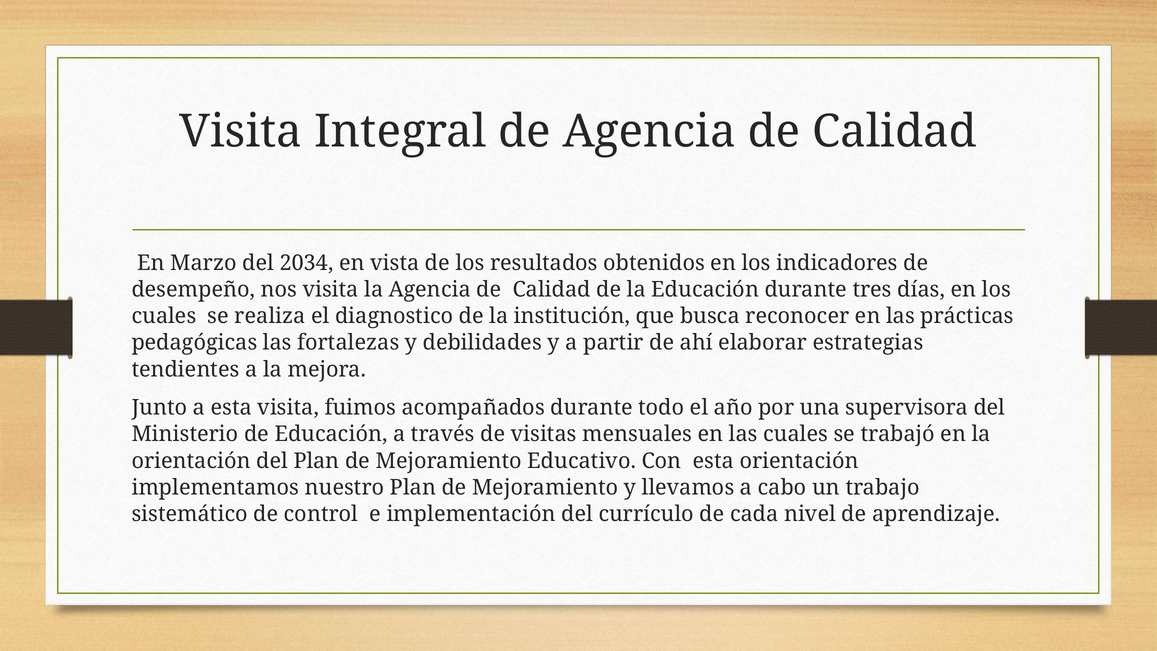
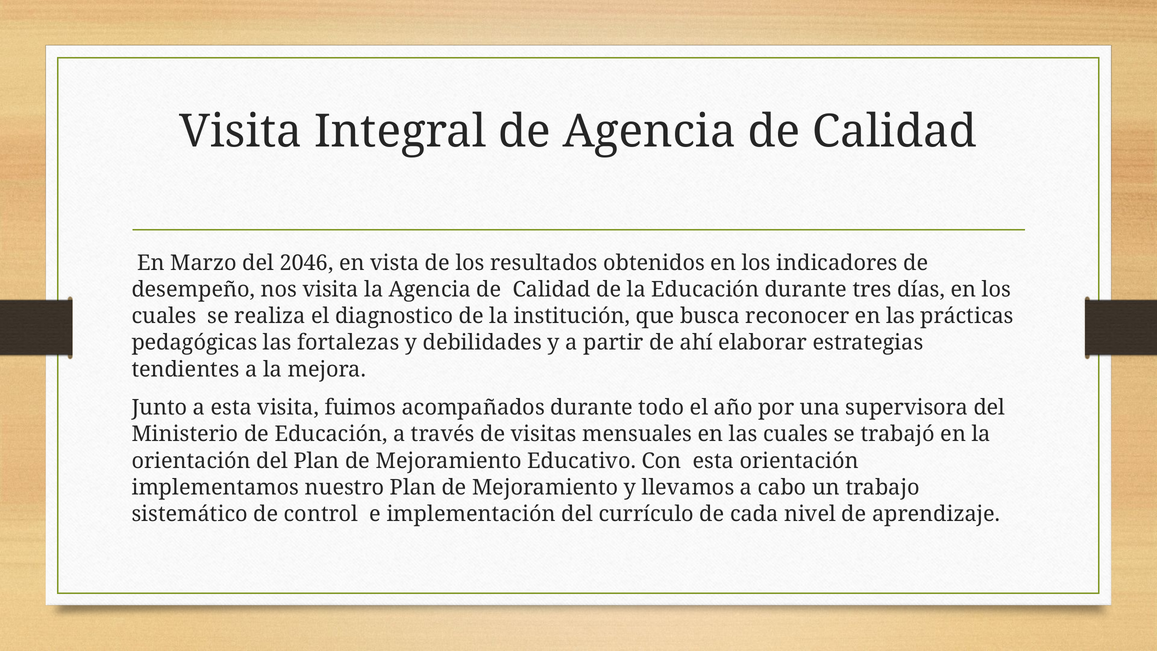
2034: 2034 -> 2046
